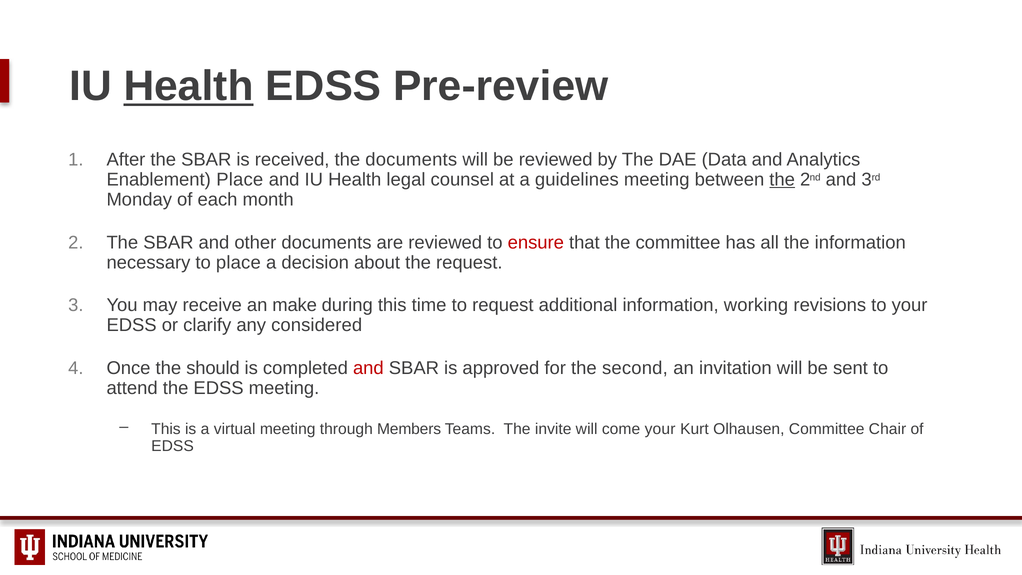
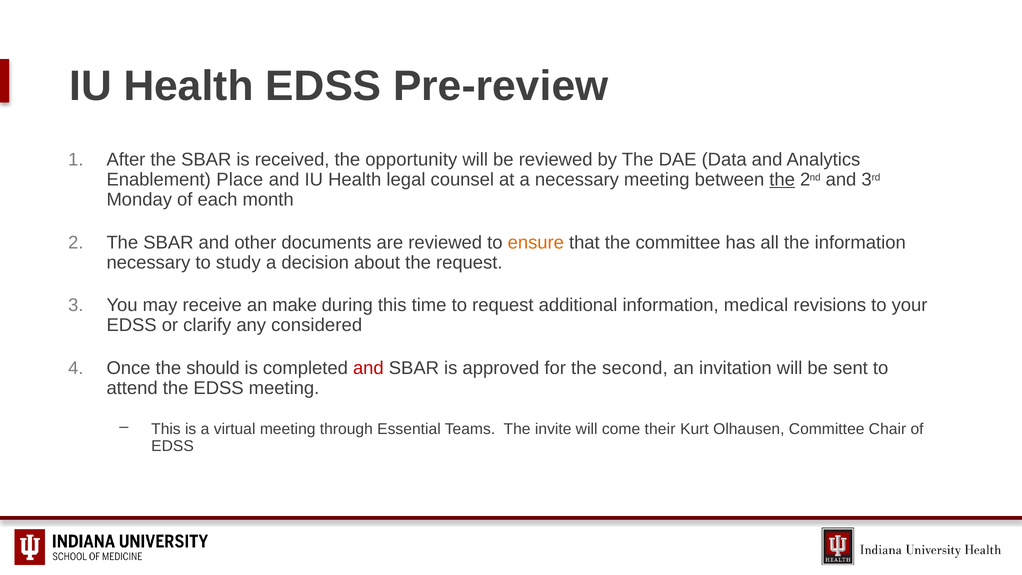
Health at (189, 86) underline: present -> none
the documents: documents -> opportunity
a guidelines: guidelines -> necessary
ensure colour: red -> orange
to place: place -> study
working: working -> medical
Members: Members -> Essential
come your: your -> their
